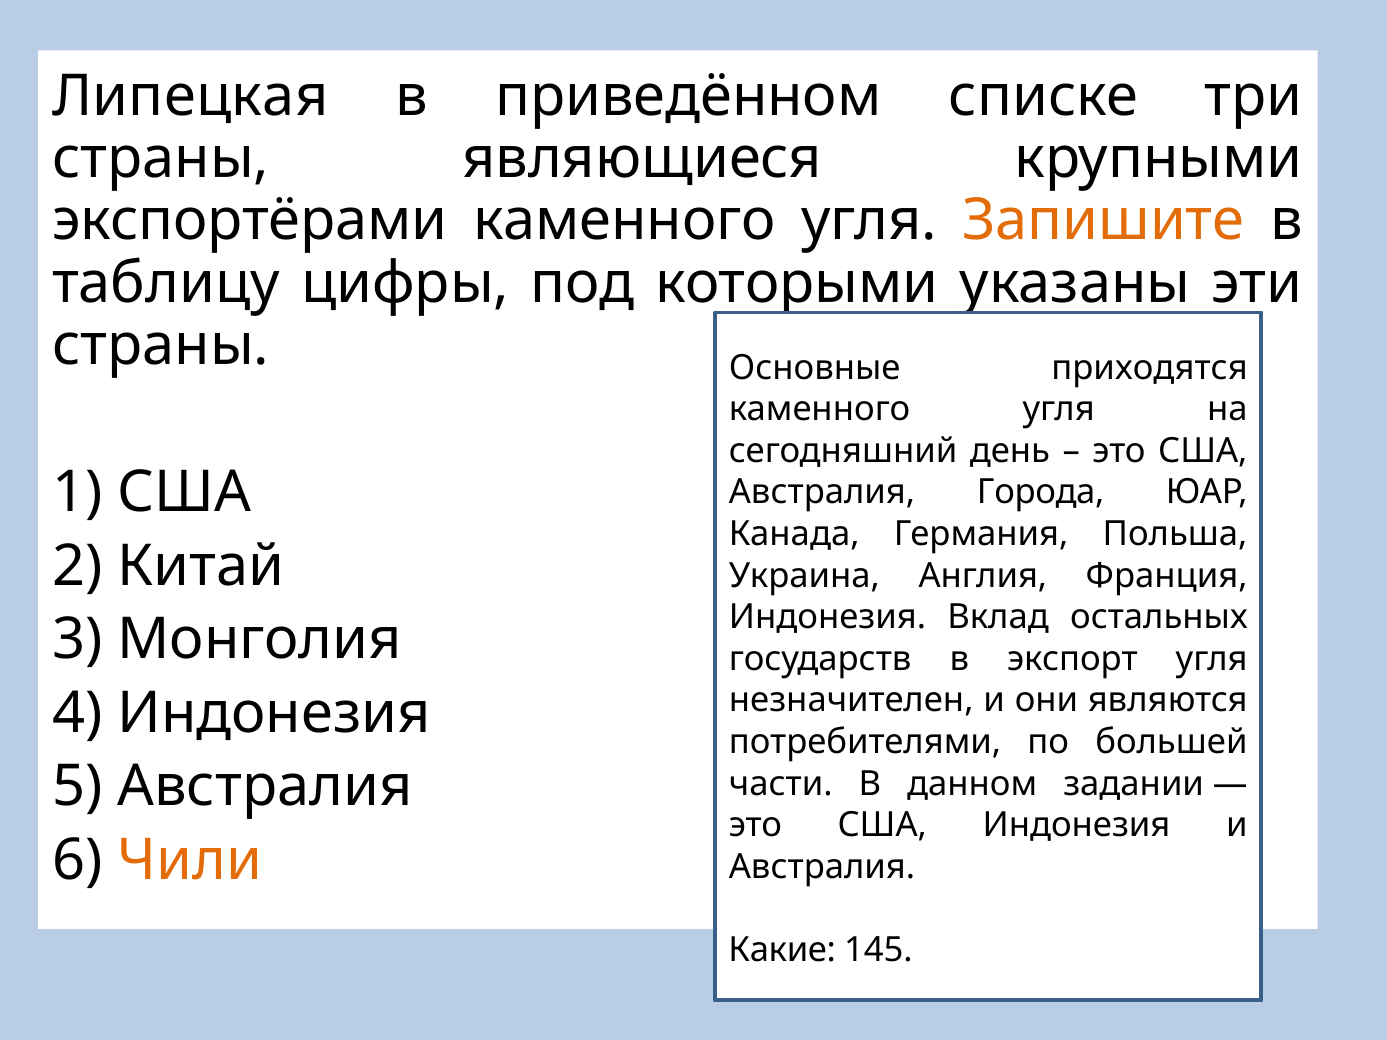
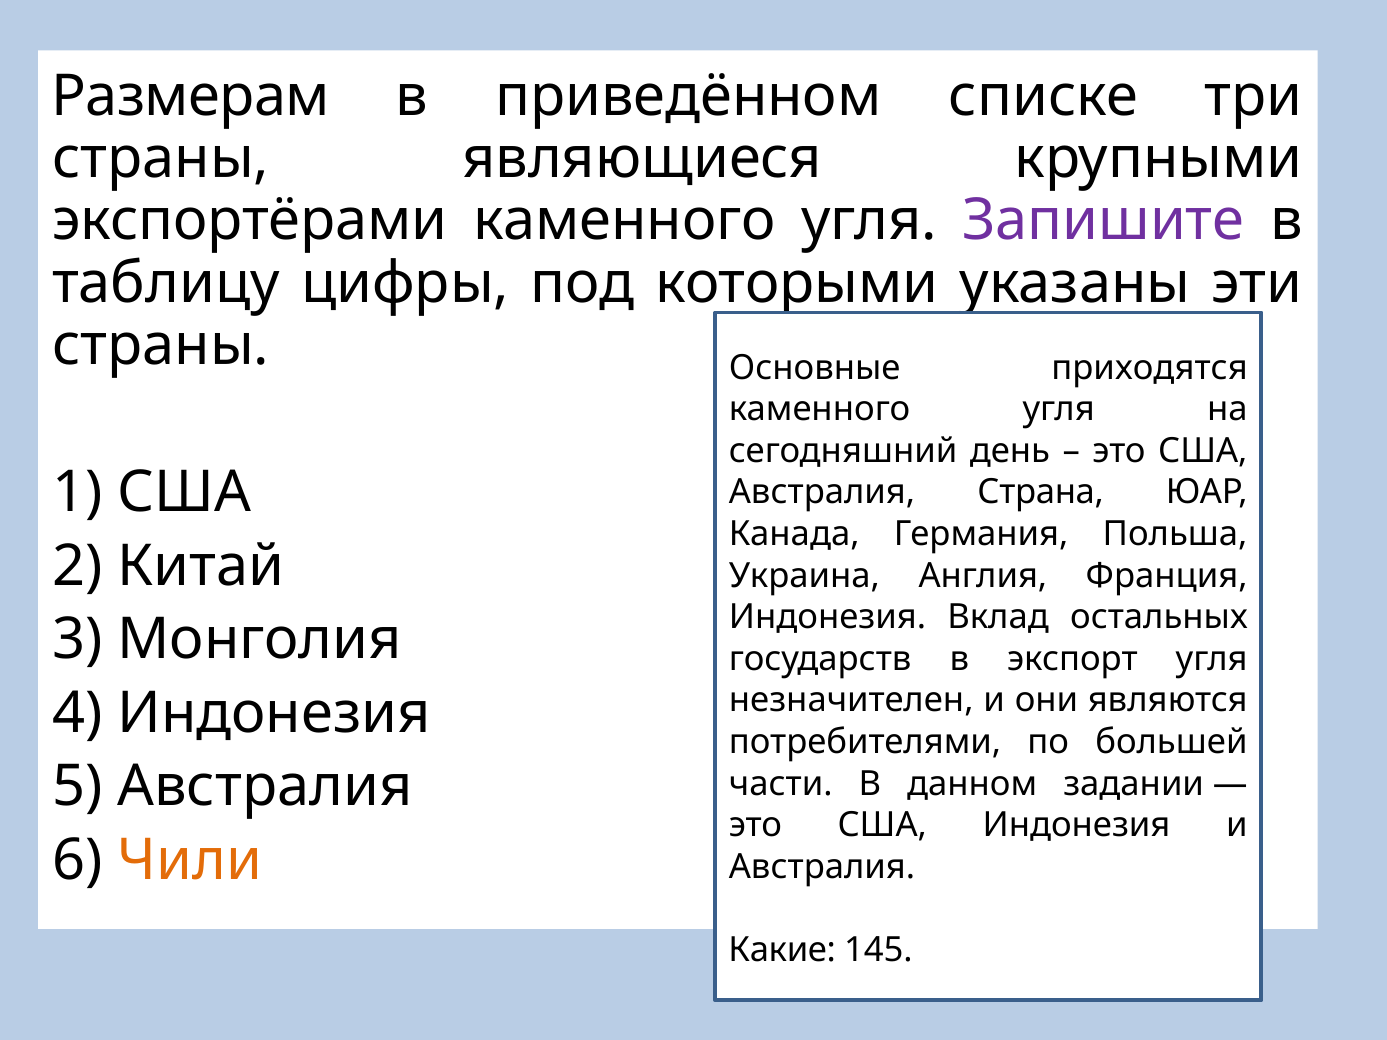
Липецкая: Липецкая -> Размерам
Запишите colour: orange -> purple
Города: Города -> Страна
